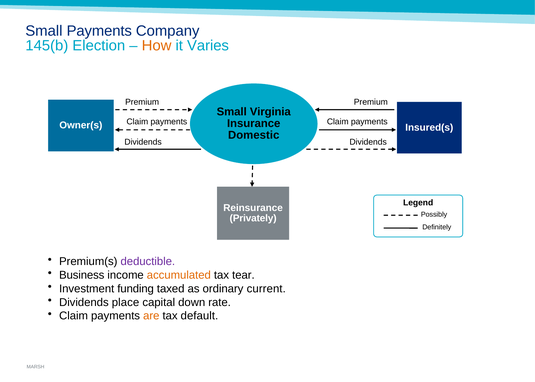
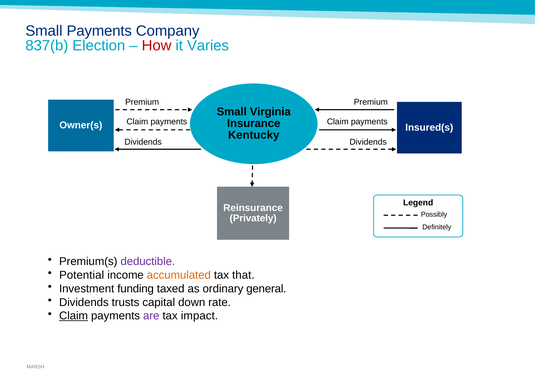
145(b: 145(b -> 837(b
How colour: orange -> red
Domestic: Domestic -> Kentucky
Business: Business -> Potential
tear: tear -> that
current: current -> general
place: place -> trusts
Claim at (74, 316) underline: none -> present
are colour: orange -> purple
default: default -> impact
